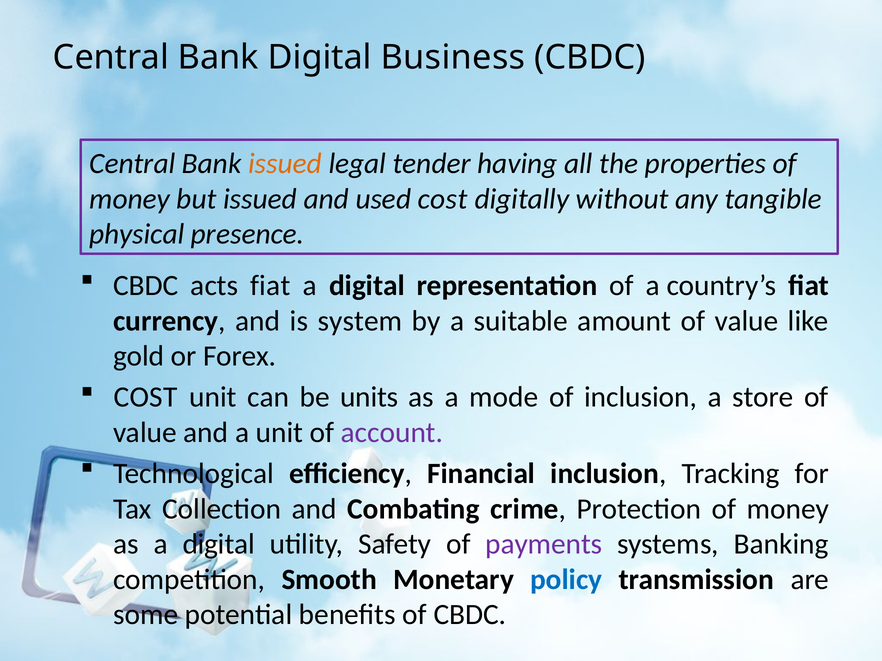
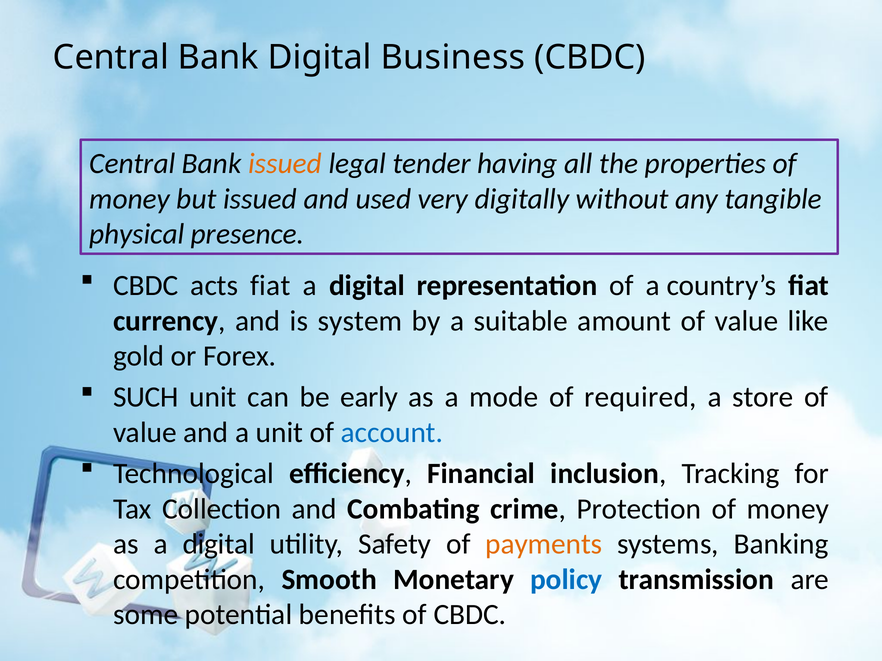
used cost: cost -> very
COST at (146, 398): COST -> SUCH
units: units -> early
of inclusion: inclusion -> required
account colour: purple -> blue
payments colour: purple -> orange
